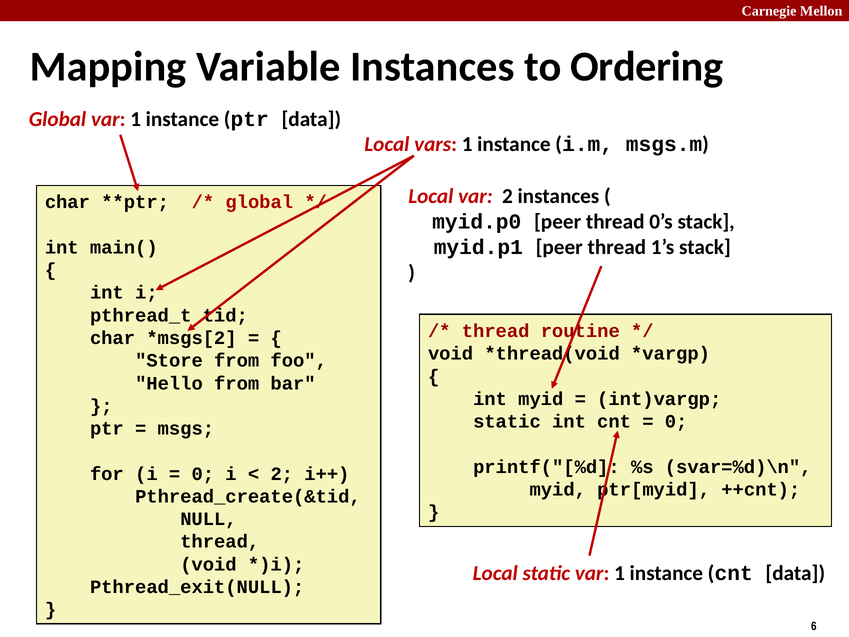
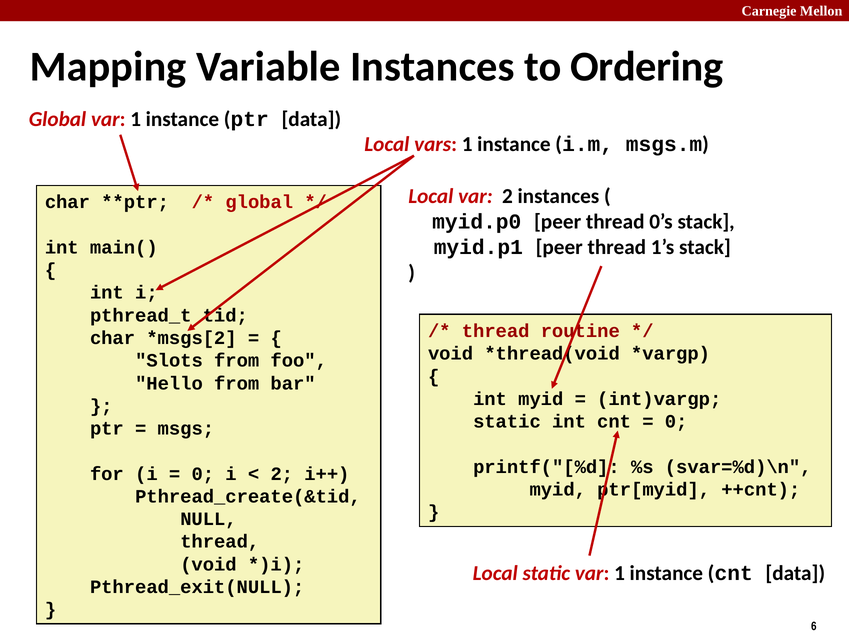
Store: Store -> Slots
